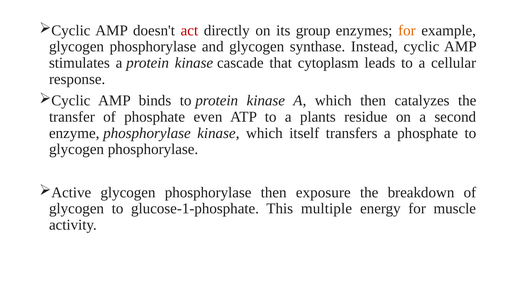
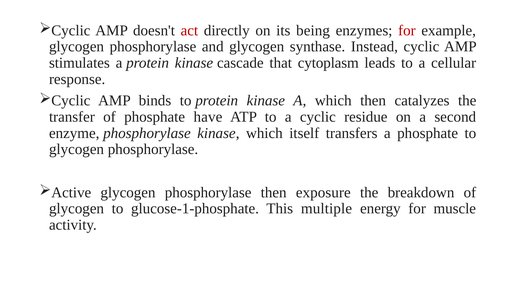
group: group -> being
for at (407, 30) colour: orange -> red
even: even -> have
a plants: plants -> cyclic
